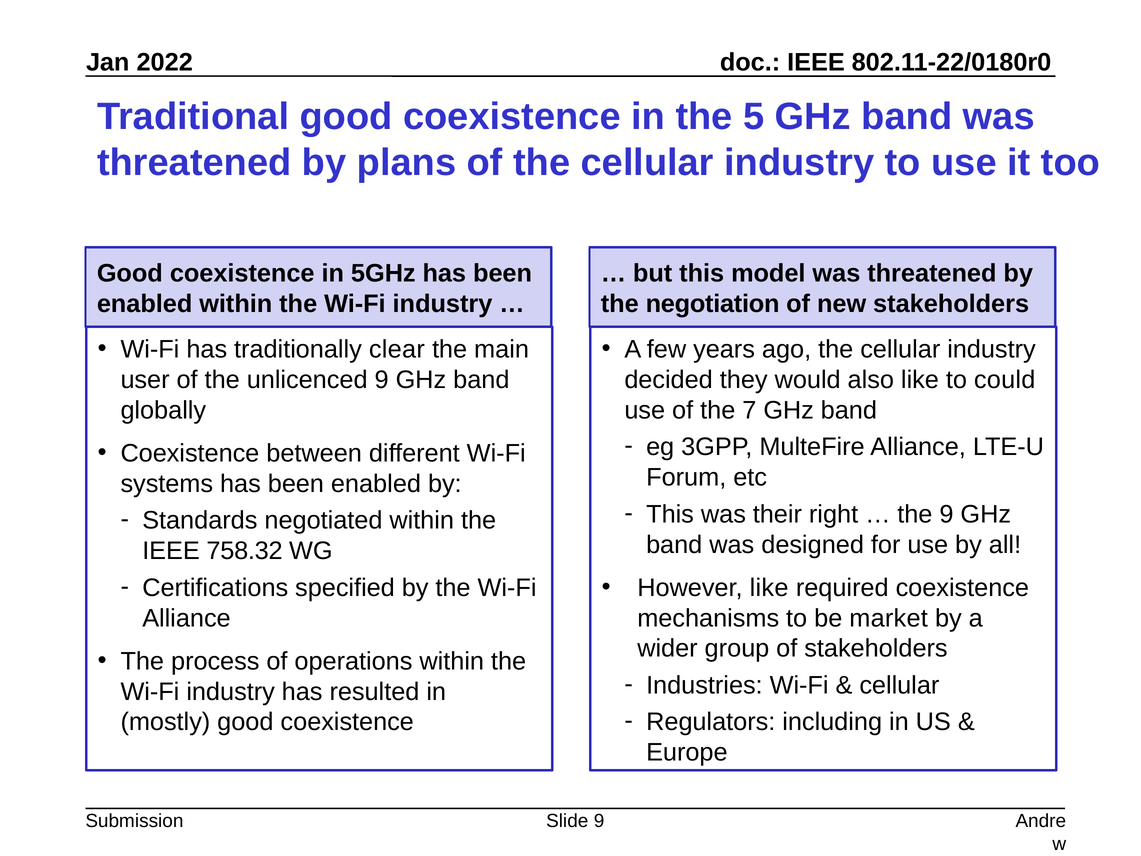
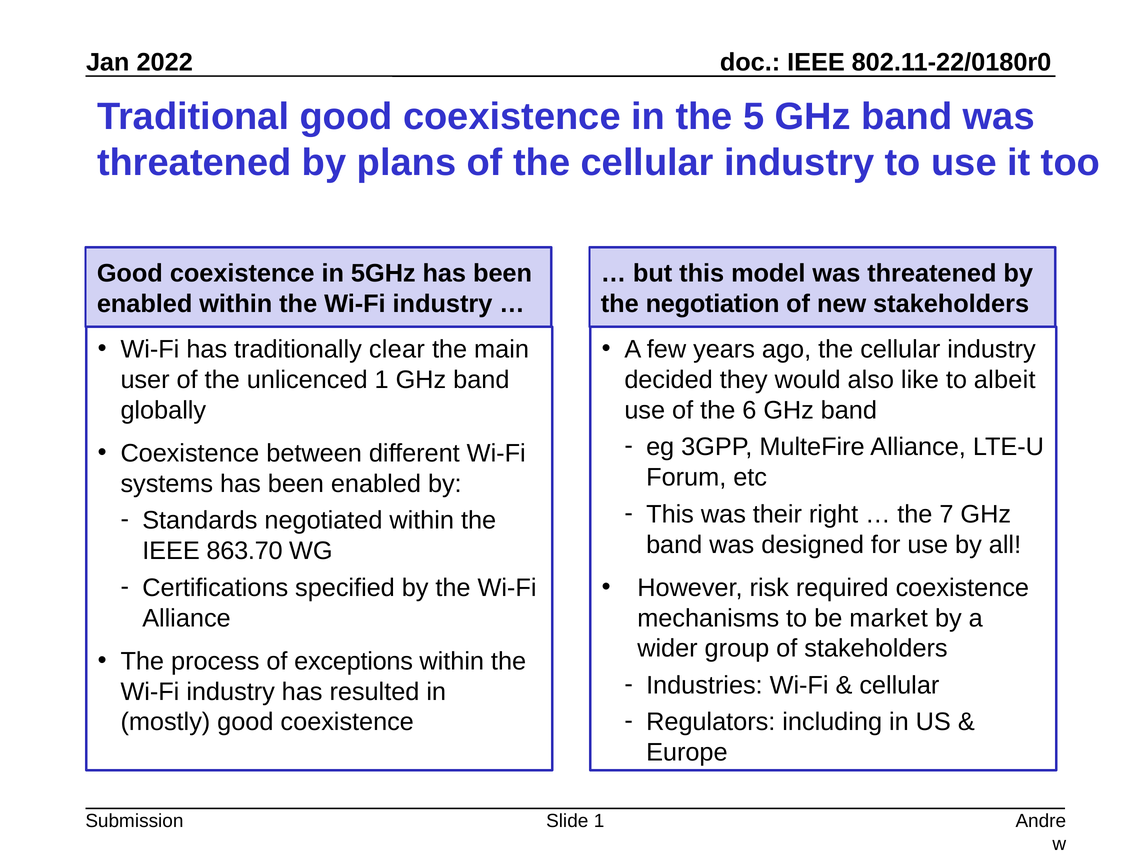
unlicenced 9: 9 -> 1
could: could -> albeit
7: 7 -> 6
the 9: 9 -> 7
758.32: 758.32 -> 863.70
However like: like -> risk
operations: operations -> exceptions
Slide 9: 9 -> 1
